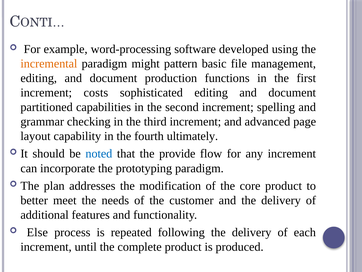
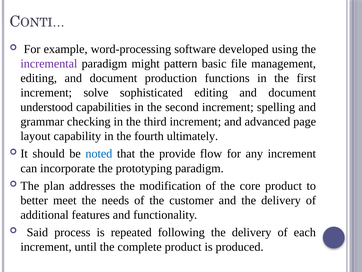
incremental colour: orange -> purple
costs: costs -> solve
partitioned: partitioned -> understood
Else: Else -> Said
